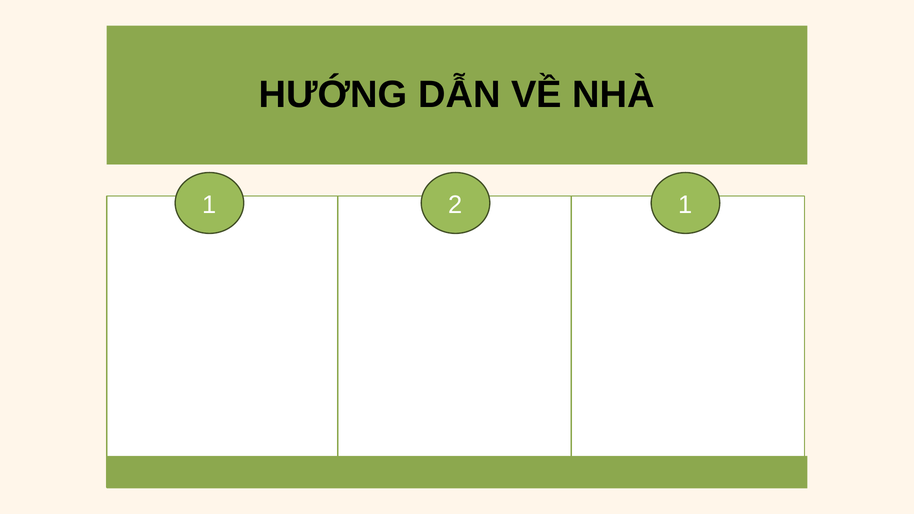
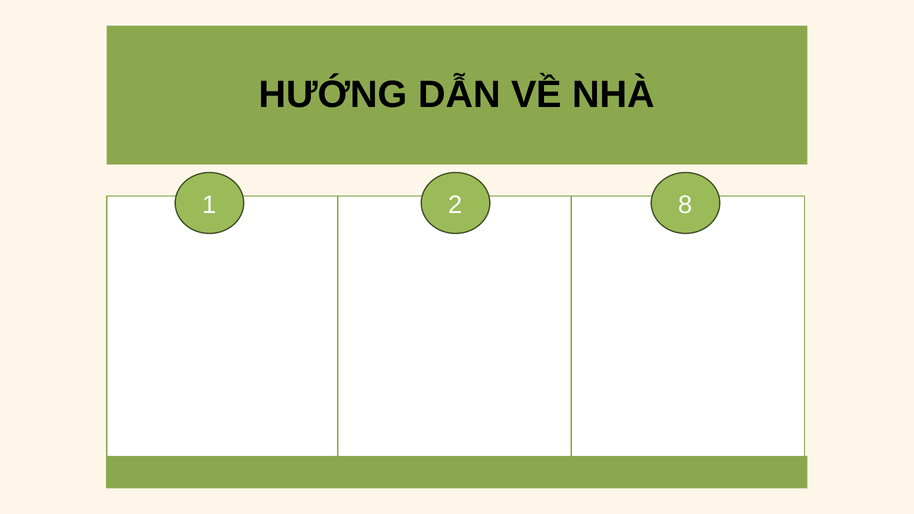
2 1: 1 -> 8
